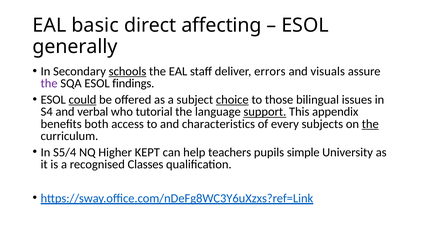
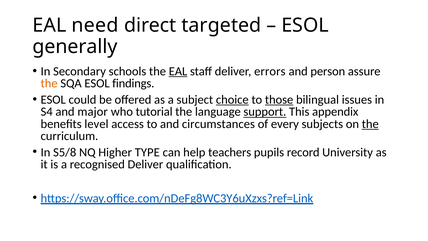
basic: basic -> need
affecting: affecting -> targeted
schools underline: present -> none
EAL at (178, 71) underline: none -> present
visuals: visuals -> person
the at (49, 83) colour: purple -> orange
could underline: present -> none
those underline: none -> present
verbal: verbal -> major
both: both -> level
characteristics: characteristics -> circumstances
S5/4: S5/4 -> S5/8
KEPT: KEPT -> TYPE
simple: simple -> record
recognised Classes: Classes -> Deliver
